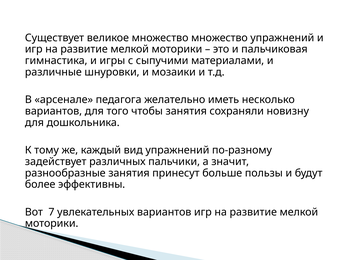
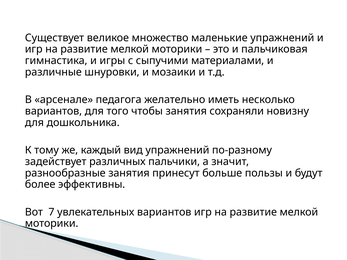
множество множество: множество -> маленькие
